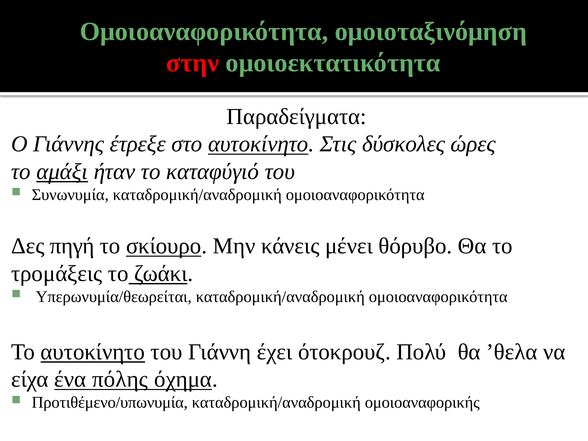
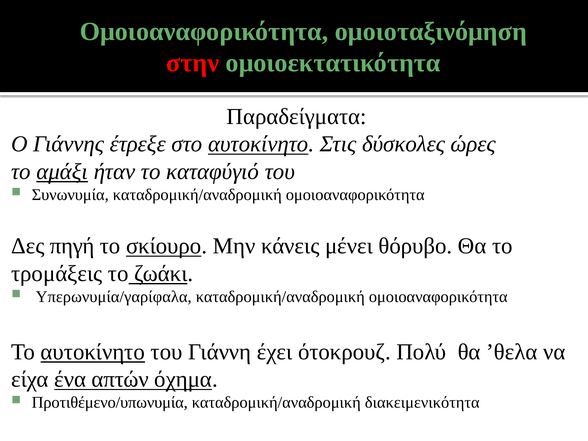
Υπερωνυμία/θεωρείται: Υπερωνυμία/θεωρείται -> Υπερωνυμία/γαρίφαλα
πόλης: πόλης -> απτών
ομοιοαναφορικής: ομοιοαναφορικής -> διακειμενικότητα
